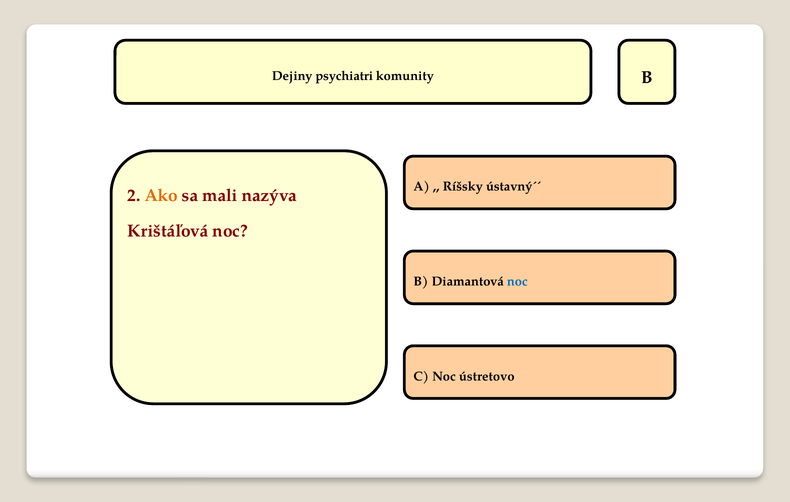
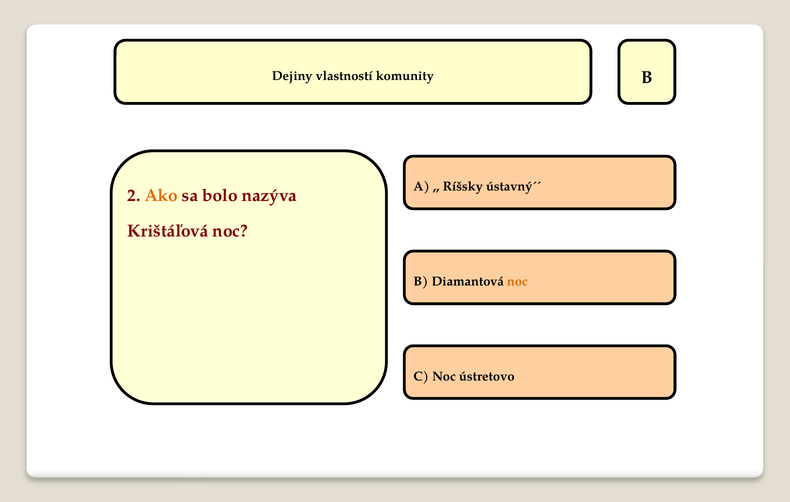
psychiatri: psychiatri -> vlastností
mali: mali -> bolo
noc at (517, 281) colour: blue -> orange
